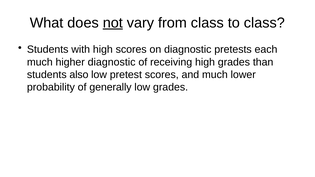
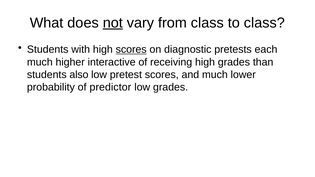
scores at (131, 50) underline: none -> present
higher diagnostic: diagnostic -> interactive
generally: generally -> predictor
